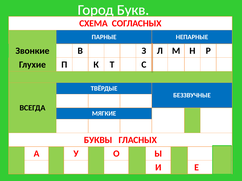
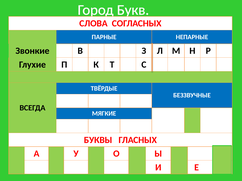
СХЕМА: СХЕМА -> СЛОВА
